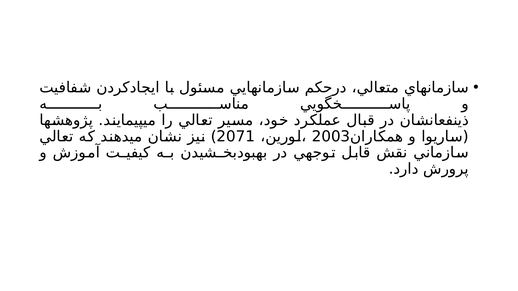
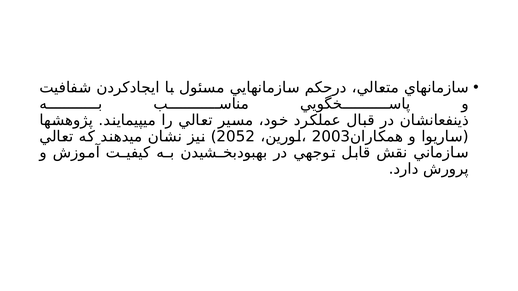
2071: 2071 -> 2052
